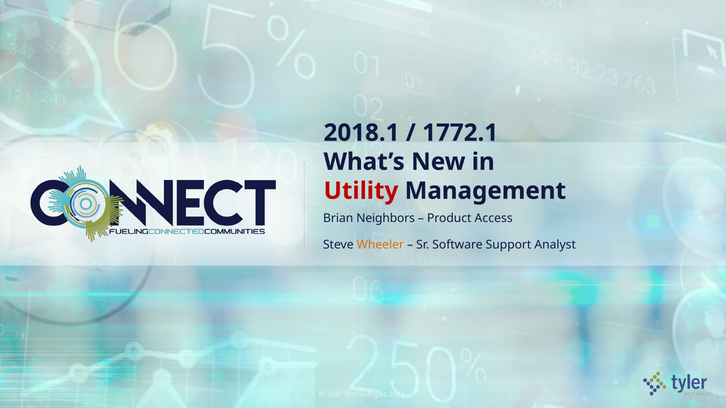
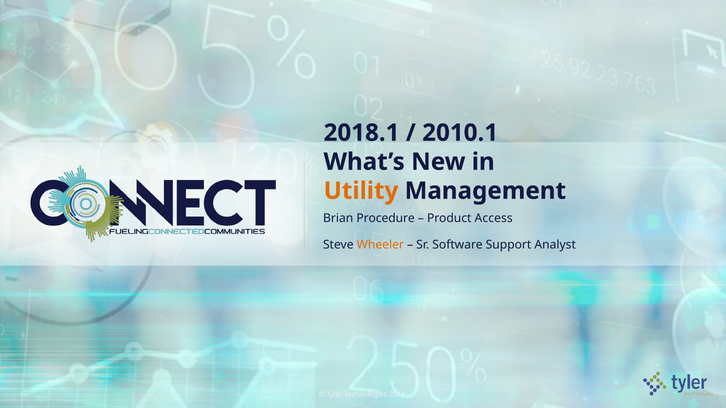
1772.1: 1772.1 -> 2010.1
Utility colour: red -> orange
Neighbors: Neighbors -> Procedure
